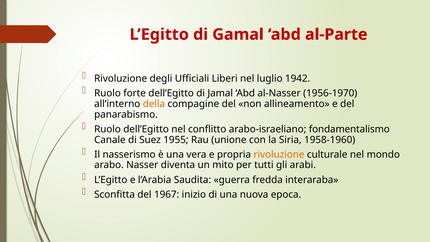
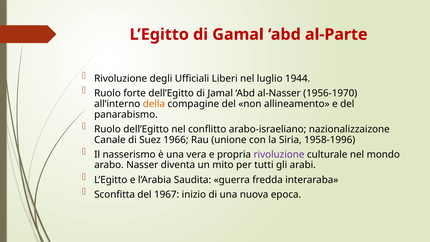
1942: 1942 -> 1944
fondamentalismo: fondamentalismo -> nazionalizzaizone
1955: 1955 -> 1966
1958-1960: 1958-1960 -> 1958-1996
rivoluzione at (279, 154) colour: orange -> purple
